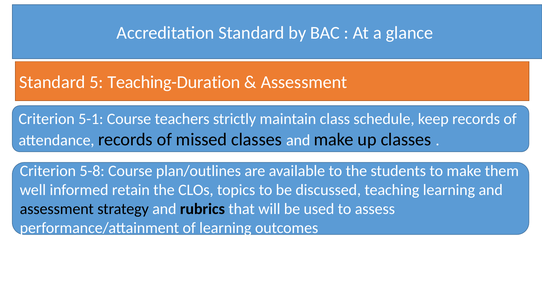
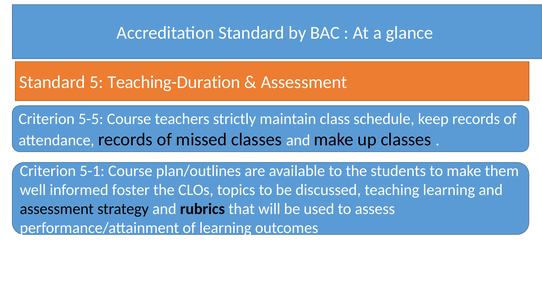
5-1: 5-1 -> 5-5
5-8: 5-8 -> 5-1
retain: retain -> foster
